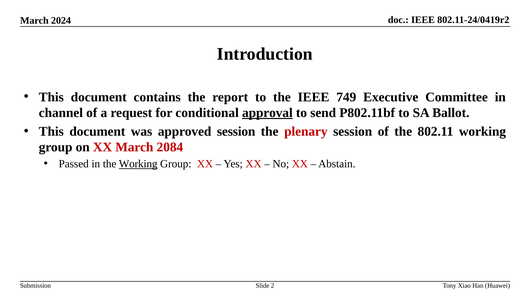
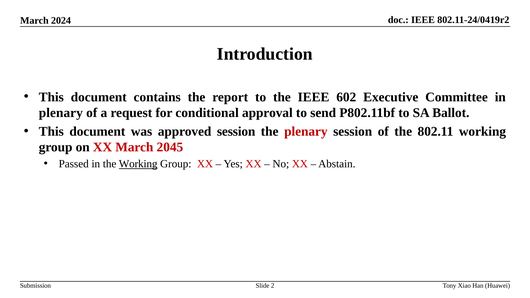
749: 749 -> 602
channel at (61, 113): channel -> plenary
approval underline: present -> none
2084: 2084 -> 2045
